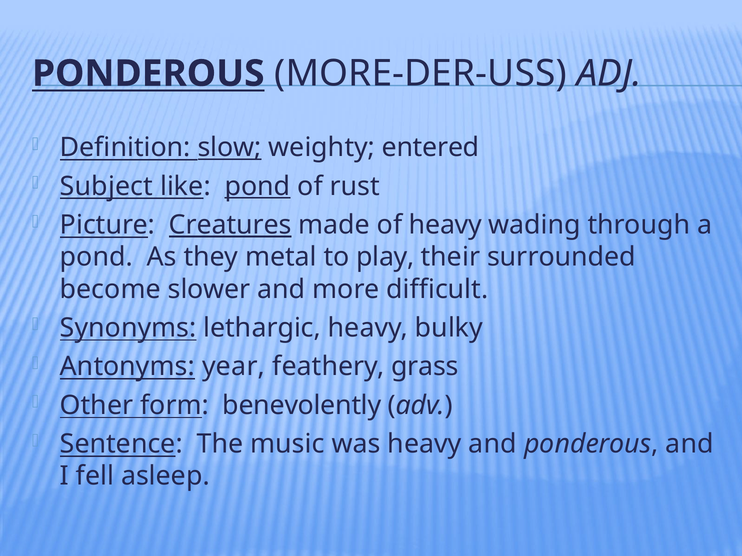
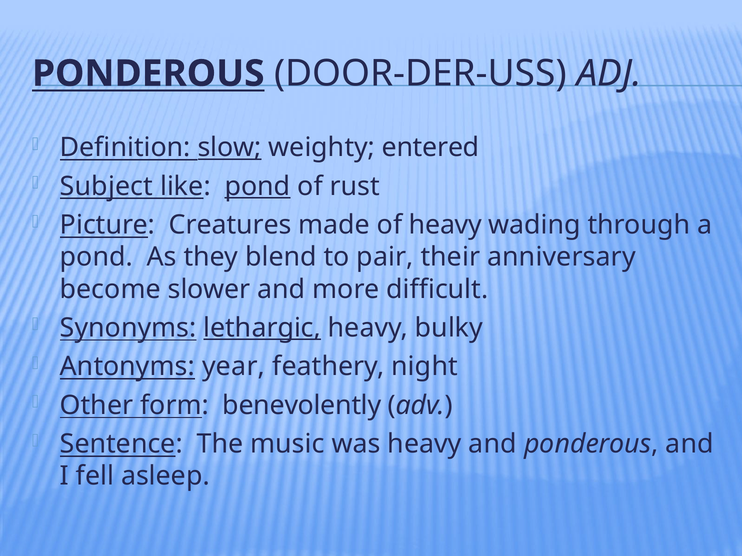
MORE-DER-USS: MORE-DER-USS -> DOOR-DER-USS
Creatures underline: present -> none
metal: metal -> blend
play: play -> pair
surrounded: surrounded -> anniversary
lethargic underline: none -> present
grass: grass -> night
